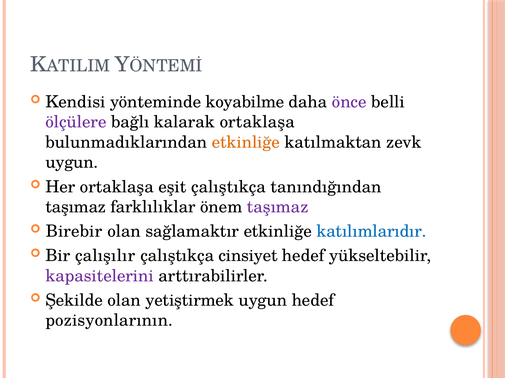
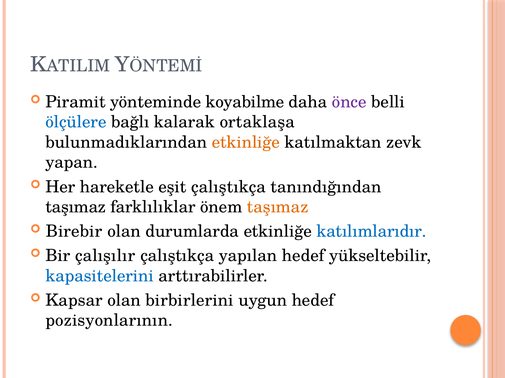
Kendisi: Kendisi -> Piramit
ölçülere colour: purple -> blue
uygun at (72, 163): uygun -> yapan
Her ortaklaşa: ortaklaşa -> hareketle
taşımaz at (278, 207) colour: purple -> orange
sağlamaktır: sağlamaktır -> durumlarda
cinsiyet: cinsiyet -> yapılan
kapasitelerini colour: purple -> blue
Şekilde: Şekilde -> Kapsar
yetiştirmek: yetiştirmek -> birbirlerini
